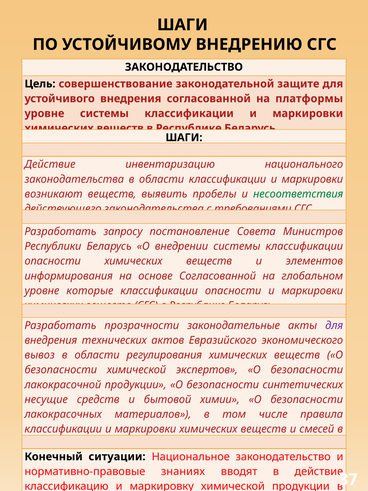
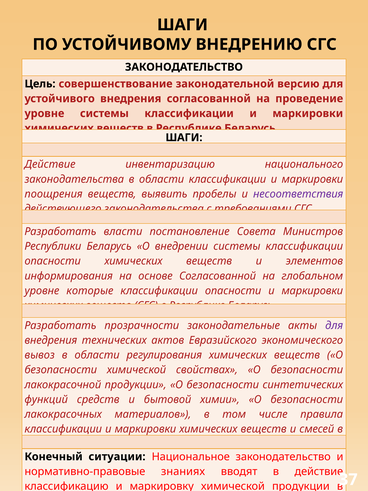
защите: защите -> версию
платформы: платформы -> проведение
возникают: возникают -> поощрения
несоответствия colour: green -> purple
запросу: запросу -> власти
экспертов: экспертов -> свойствах
несущие: несущие -> функций
